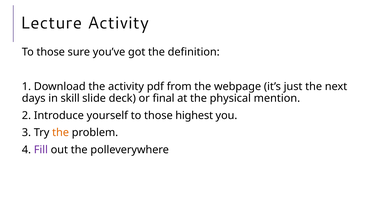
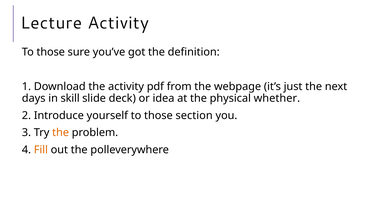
final: final -> idea
mention: mention -> whether
highest: highest -> section
Fill colour: purple -> orange
